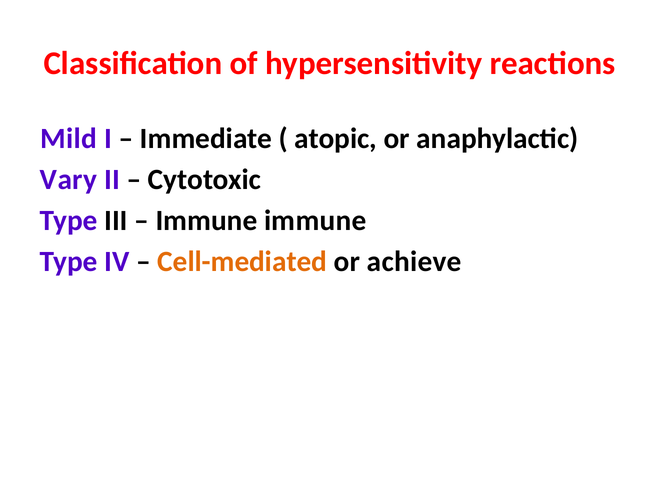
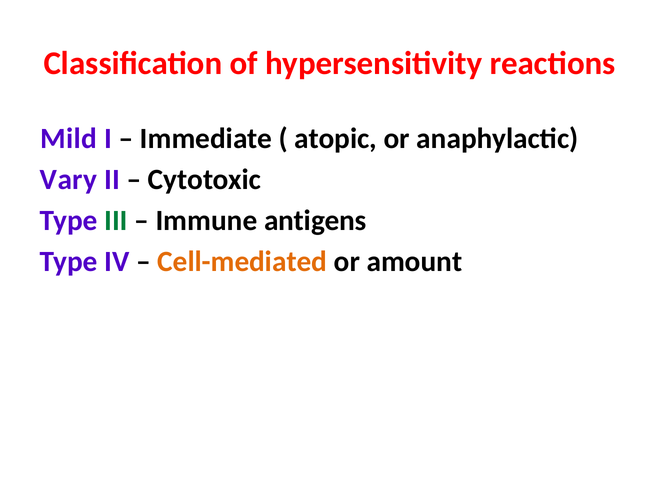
III colour: black -> green
Immune immune: immune -> antigens
achieve: achieve -> amount
